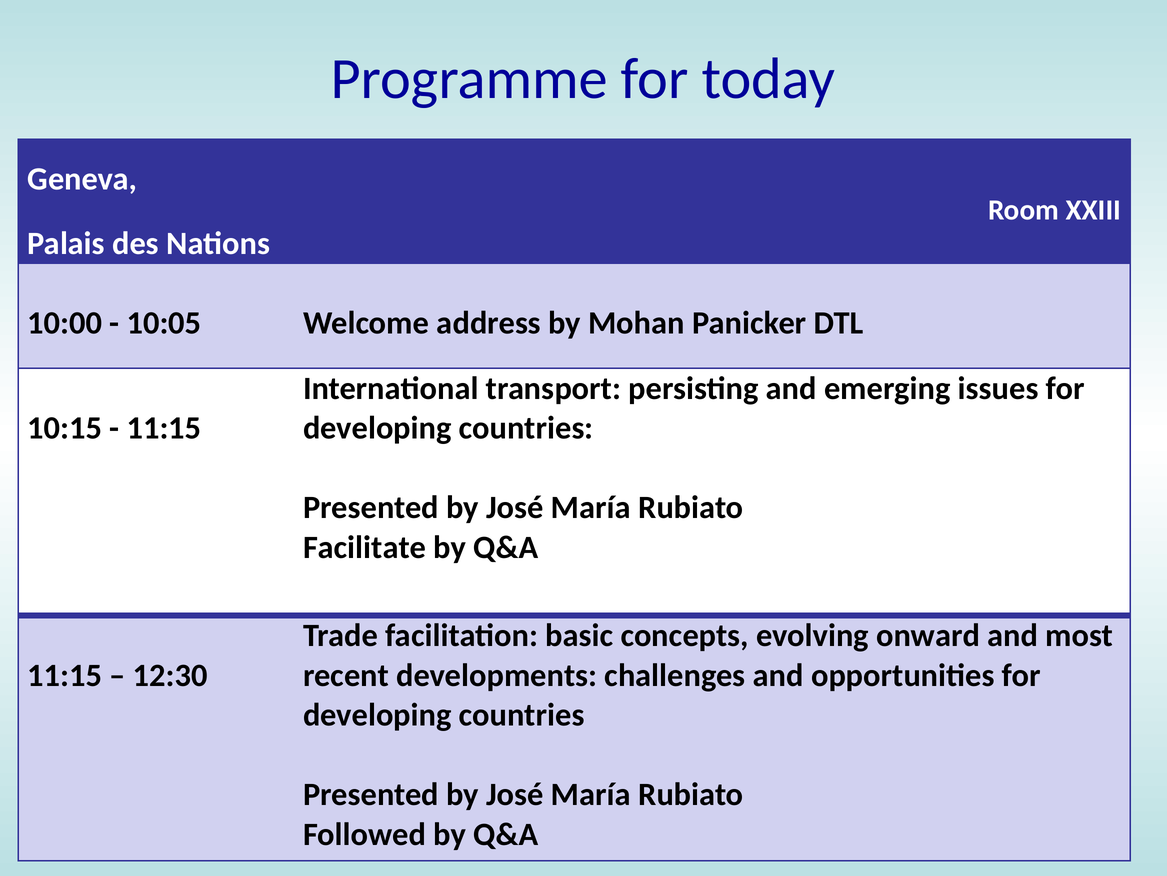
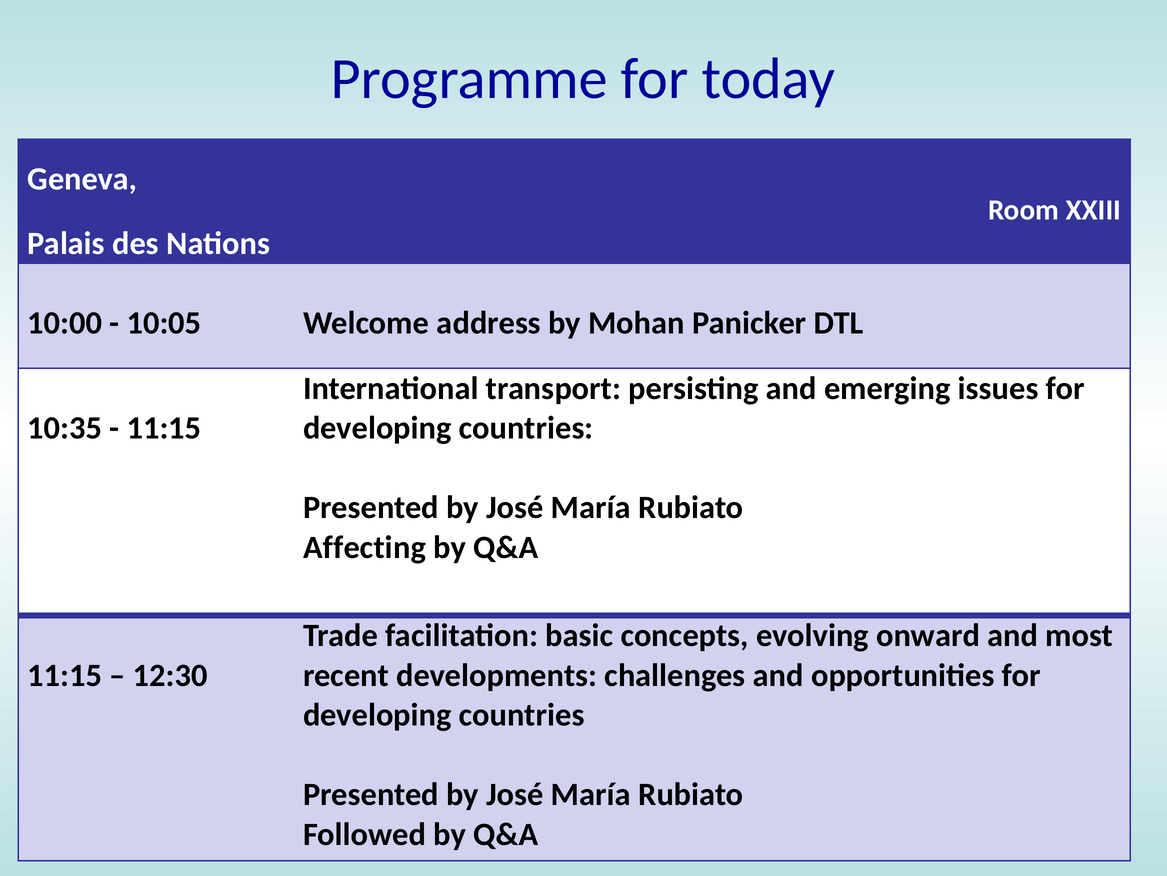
10:15: 10:15 -> 10:35
Facilitate: Facilitate -> Affecting
